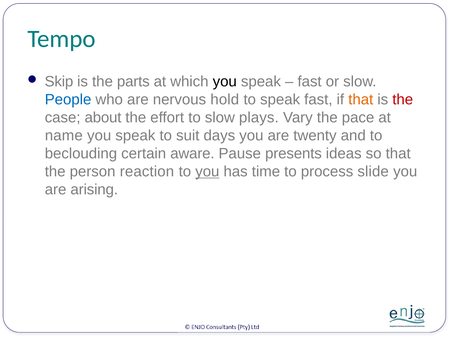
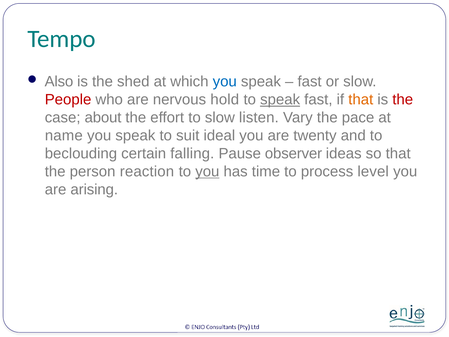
Skip: Skip -> Also
parts: parts -> shed
you at (225, 82) colour: black -> blue
People colour: blue -> red
speak at (280, 100) underline: none -> present
plays: plays -> listen
days: days -> ideal
aware: aware -> falling
presents: presents -> observer
slide: slide -> level
